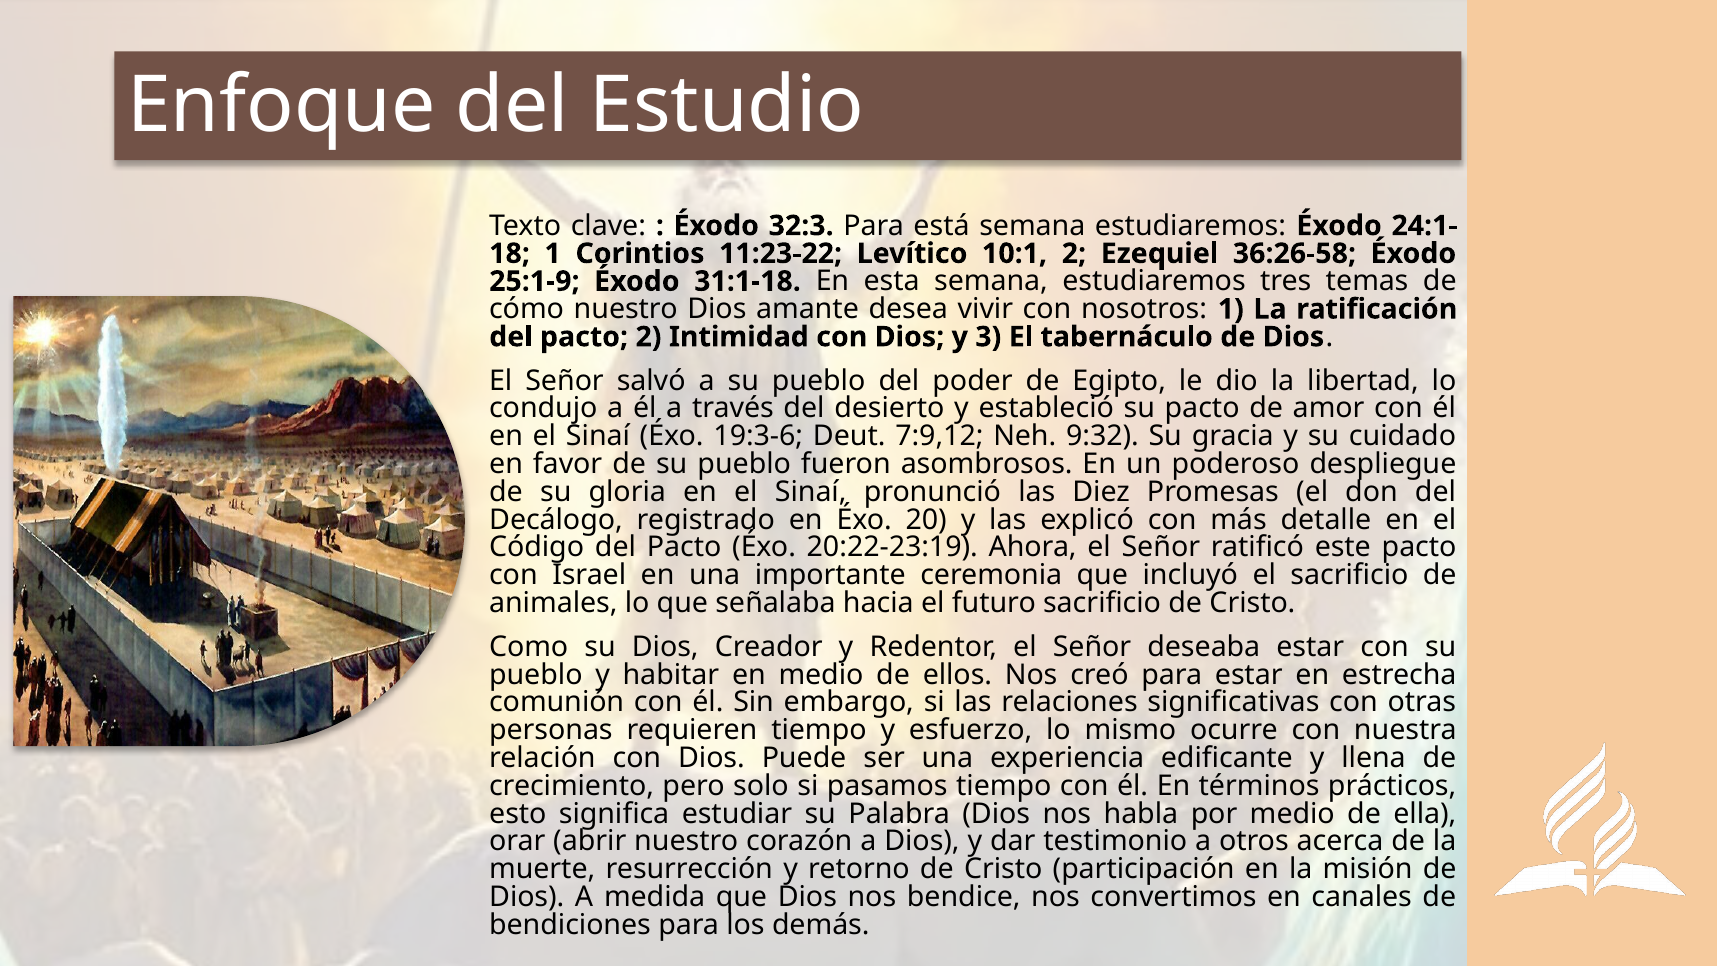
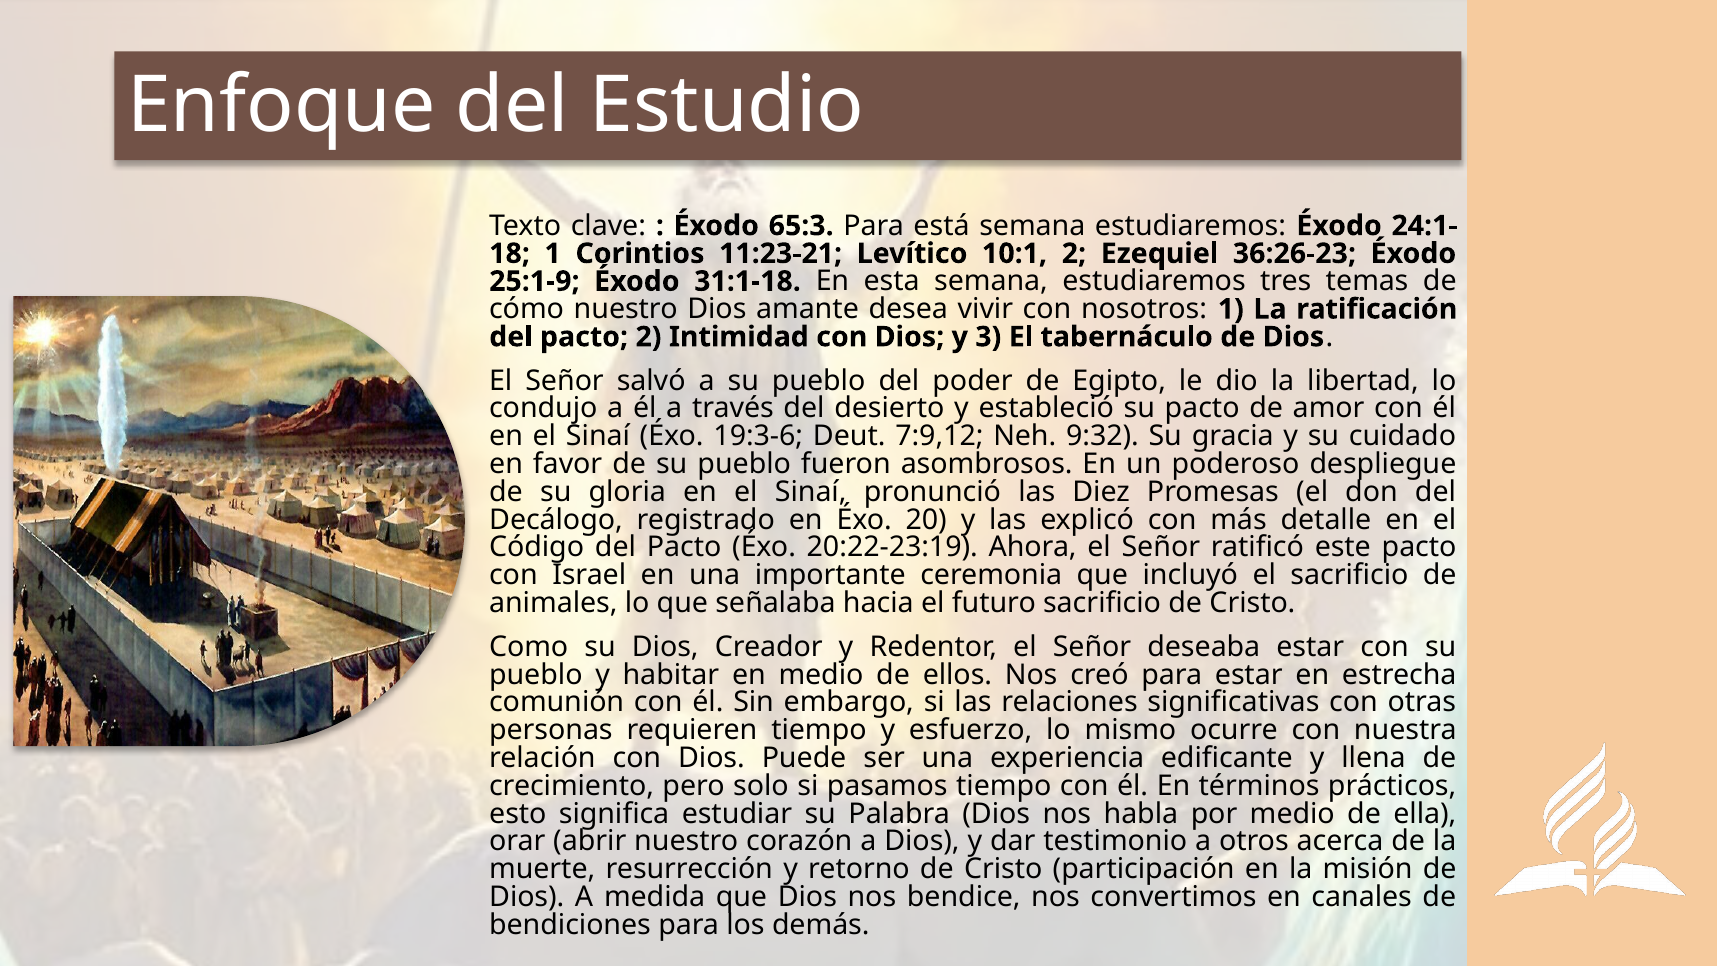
32:3: 32:3 -> 65:3
11:23-22: 11:23-22 -> 11:23-21
36:26-58: 36:26-58 -> 36:26-23
